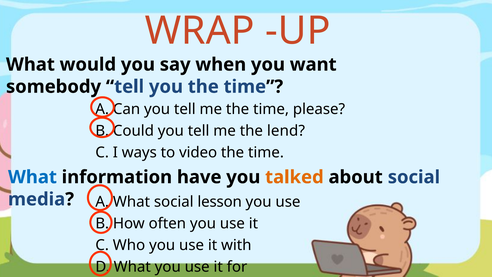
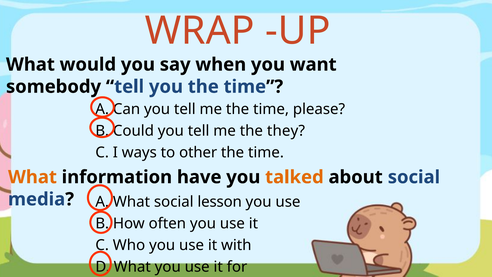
lend: lend -> they
video: video -> other
What at (32, 177) colour: blue -> orange
